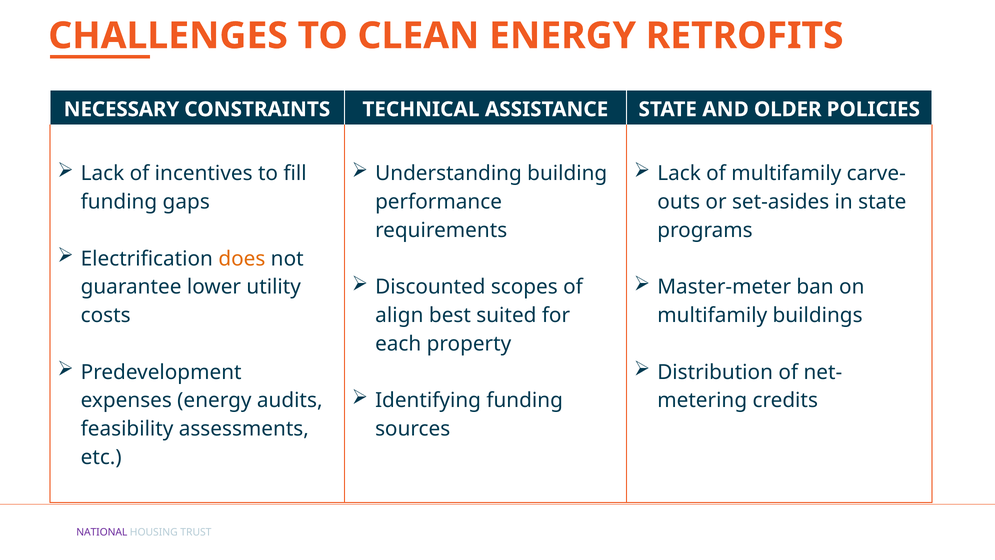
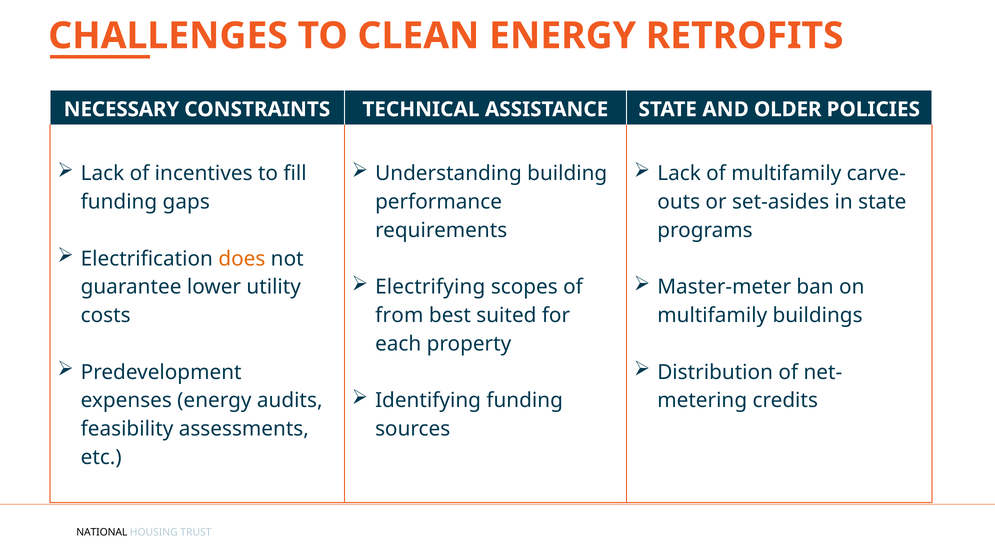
Discounted: Discounted -> Electrifying
align: align -> from
NATIONAL colour: purple -> black
